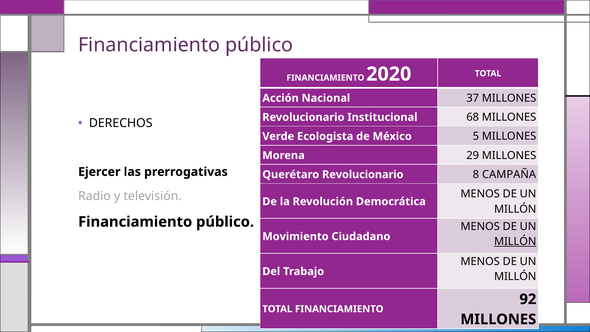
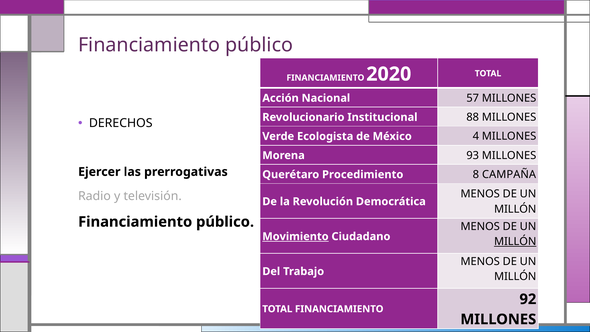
37: 37 -> 57
68: 68 -> 88
5: 5 -> 4
29: 29 -> 93
Querétaro Revolucionario: Revolucionario -> Procedimiento
Movimiento underline: none -> present
